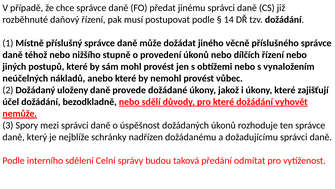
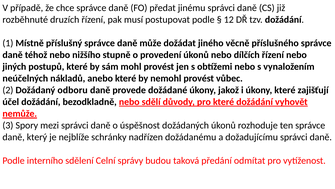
daňový: daňový -> druzích
14: 14 -> 12
uloženy: uloženy -> odboru
